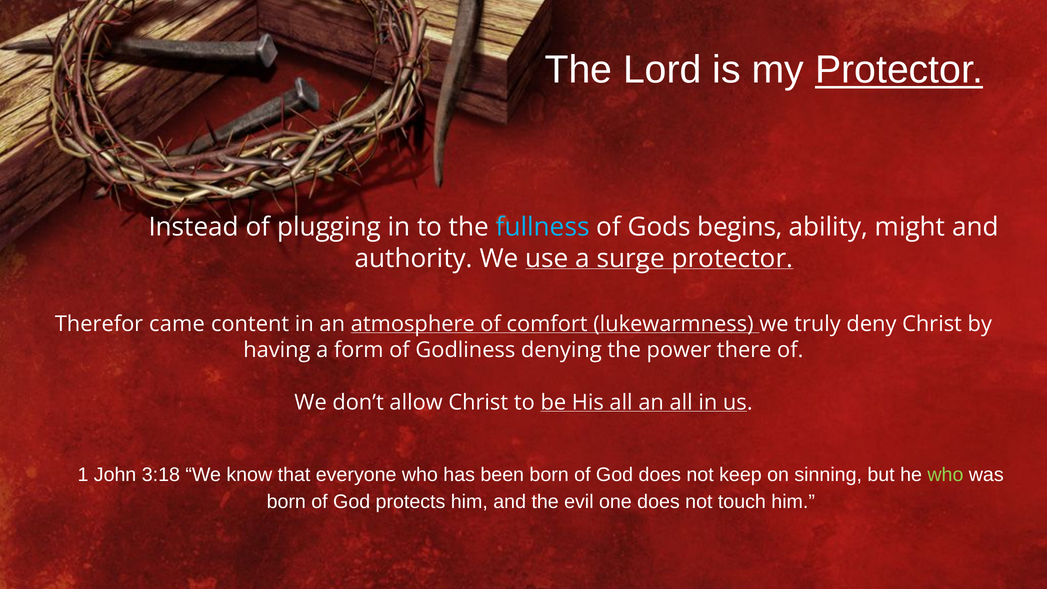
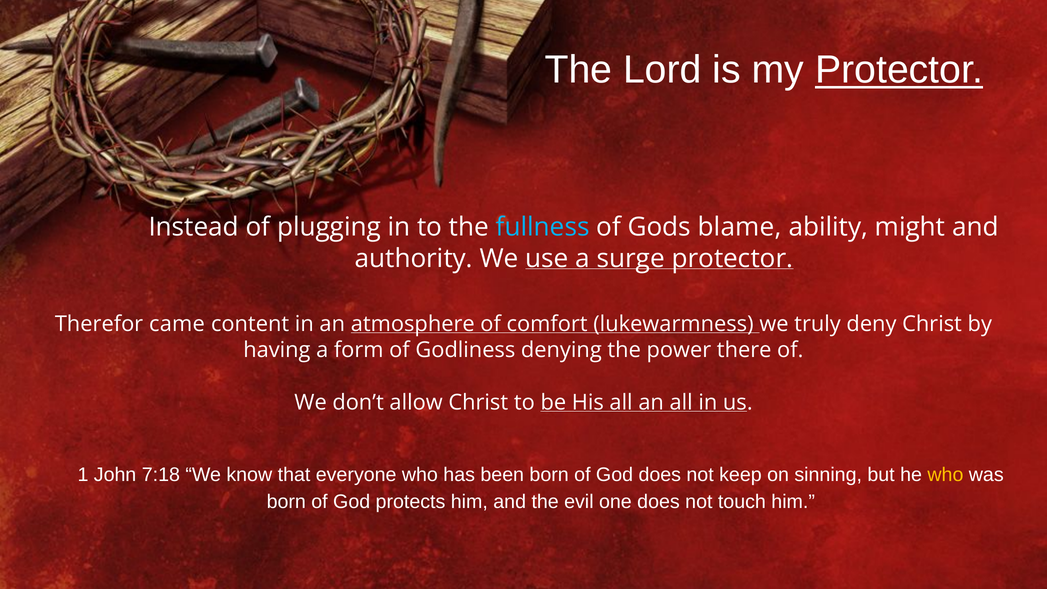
begins: begins -> blame
3:18: 3:18 -> 7:18
who at (945, 475) colour: light green -> yellow
